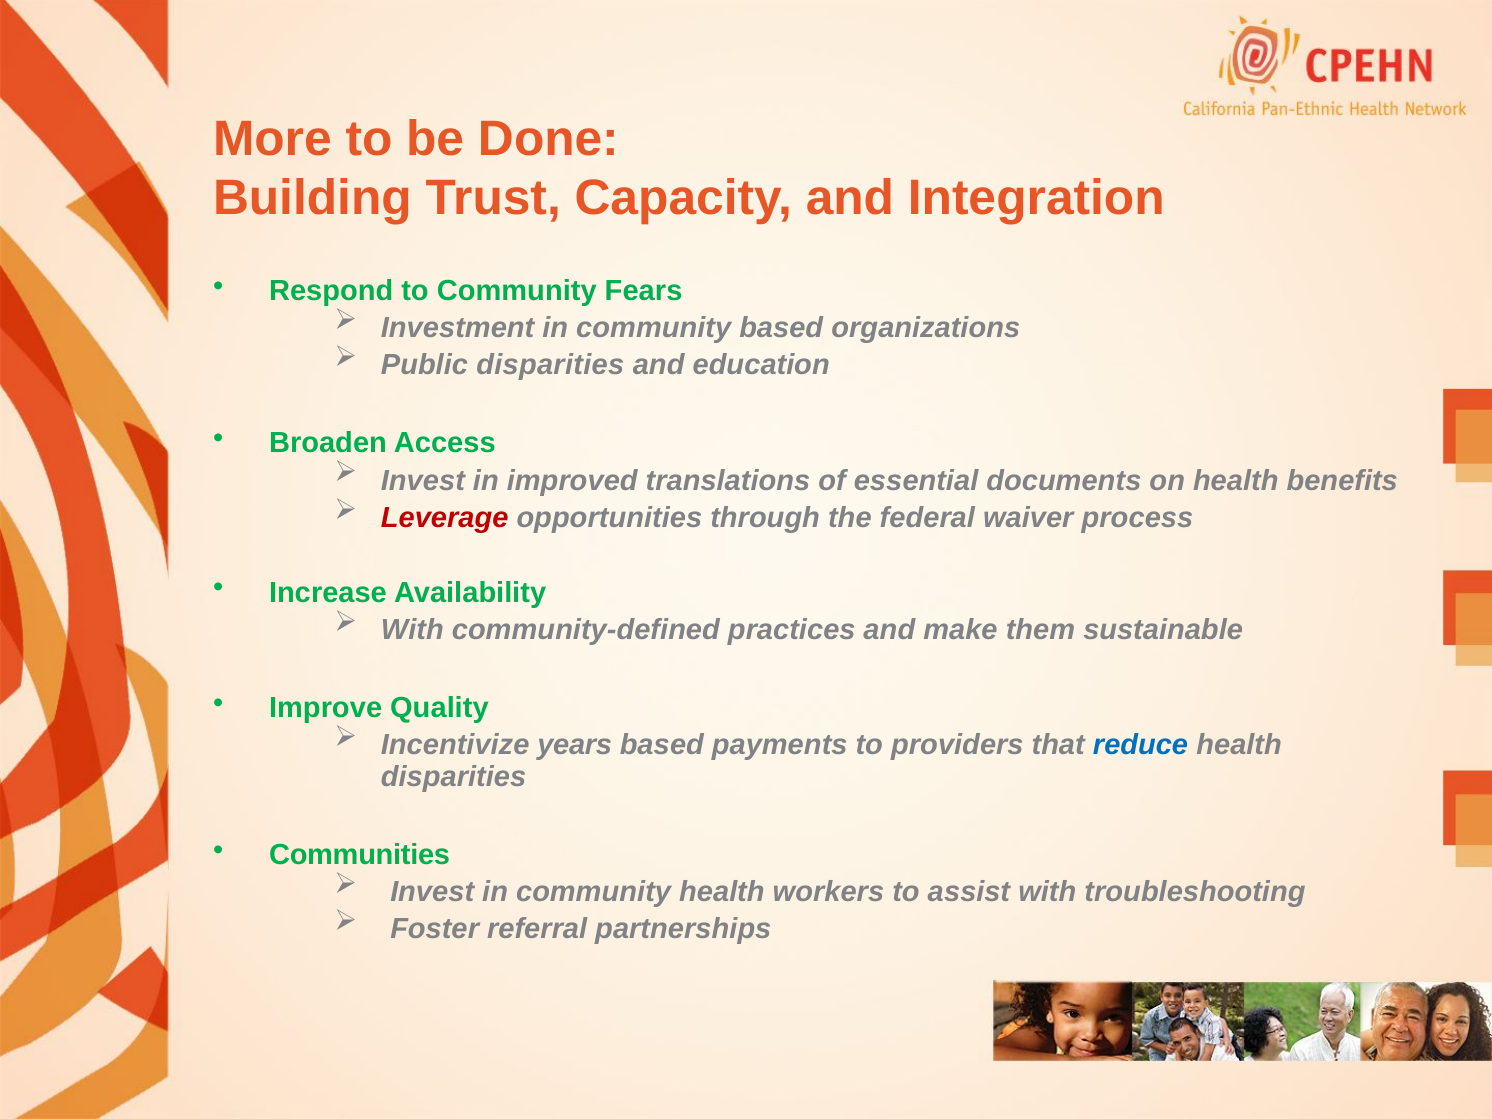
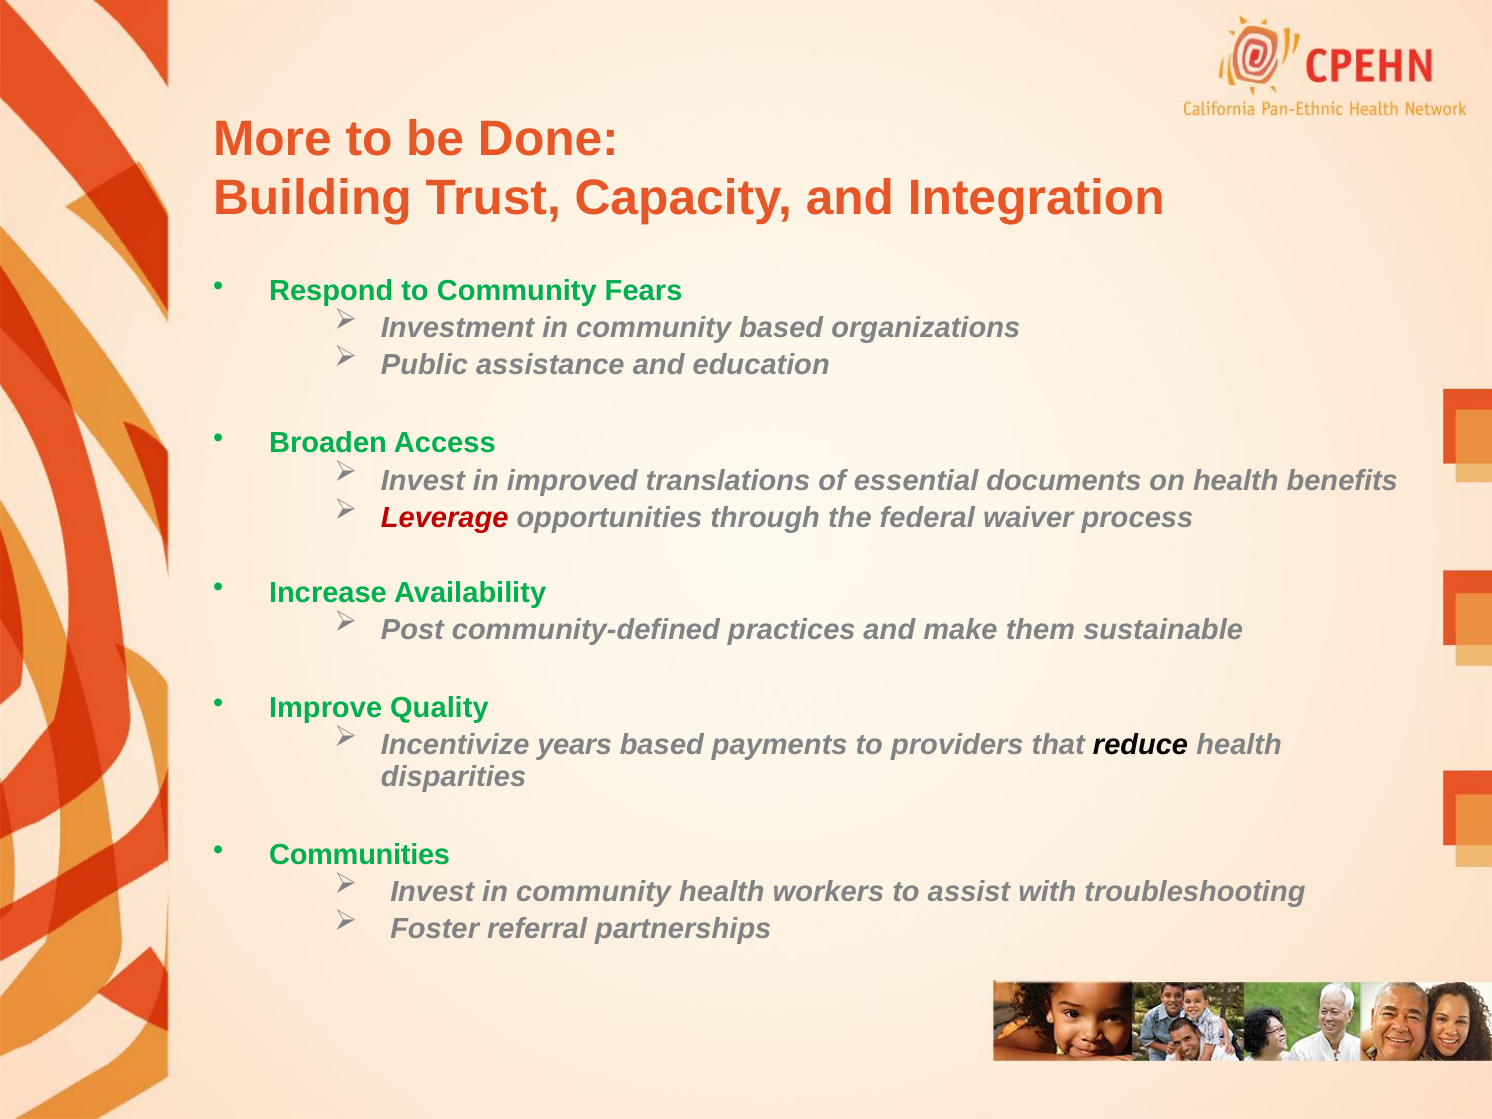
Public disparities: disparities -> assistance
With at (412, 630): With -> Post
reduce colour: blue -> black
